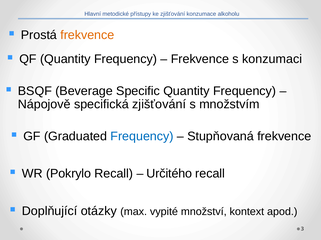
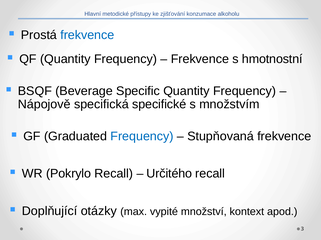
frekvence at (87, 35) colour: orange -> blue
konzumaci: konzumaci -> hmotnostní
specifická zjišťování: zjišťování -> specifické
